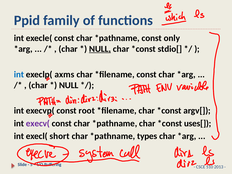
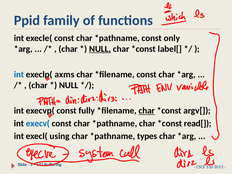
stdio[: stdio[ -> label[
root: root -> fully
char at (147, 111) underline: none -> present
execv( colour: purple -> blue
uses[: uses[ -> read[
short: short -> using
